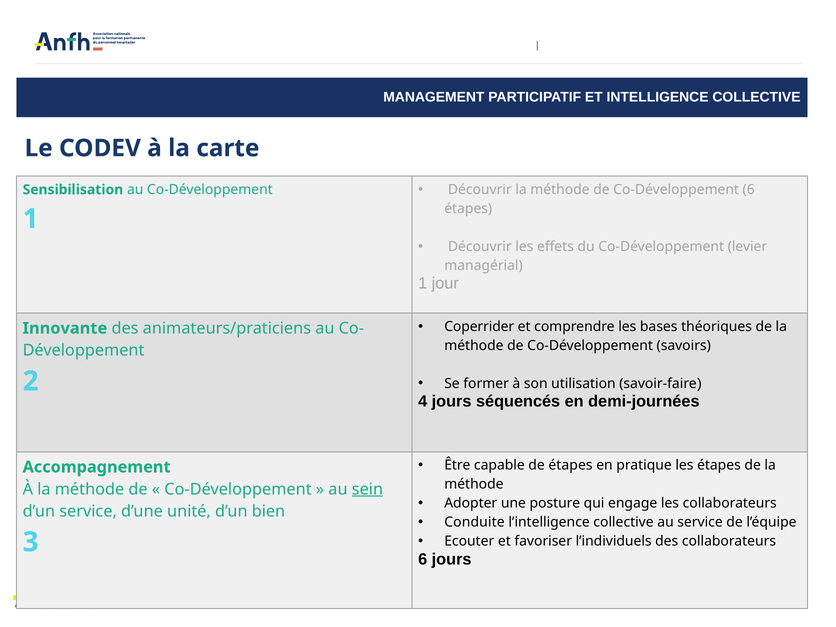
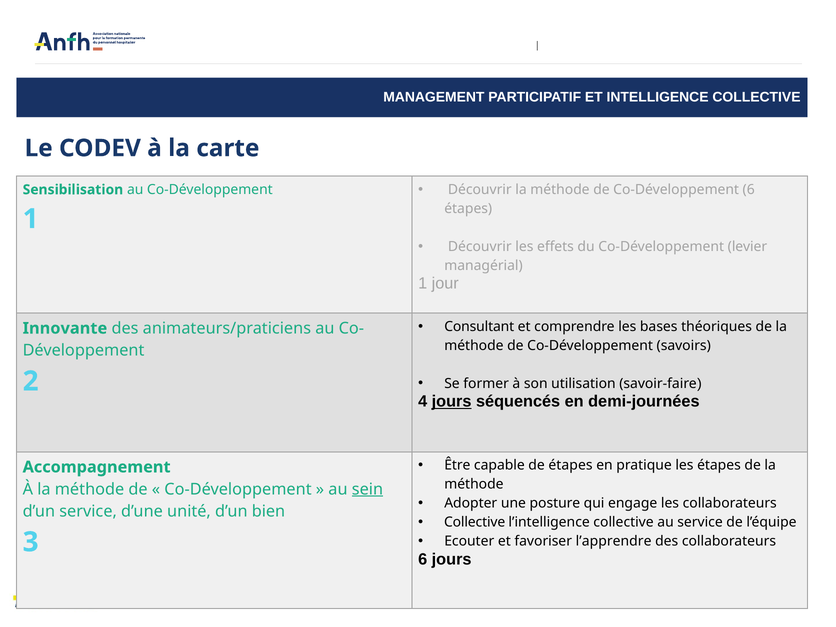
Coperrider: Coperrider -> Consultant
jours at (452, 402) underline: none -> present
Conduite at (474, 522): Conduite -> Collective
l’individuels: l’individuels -> l’apprendre
